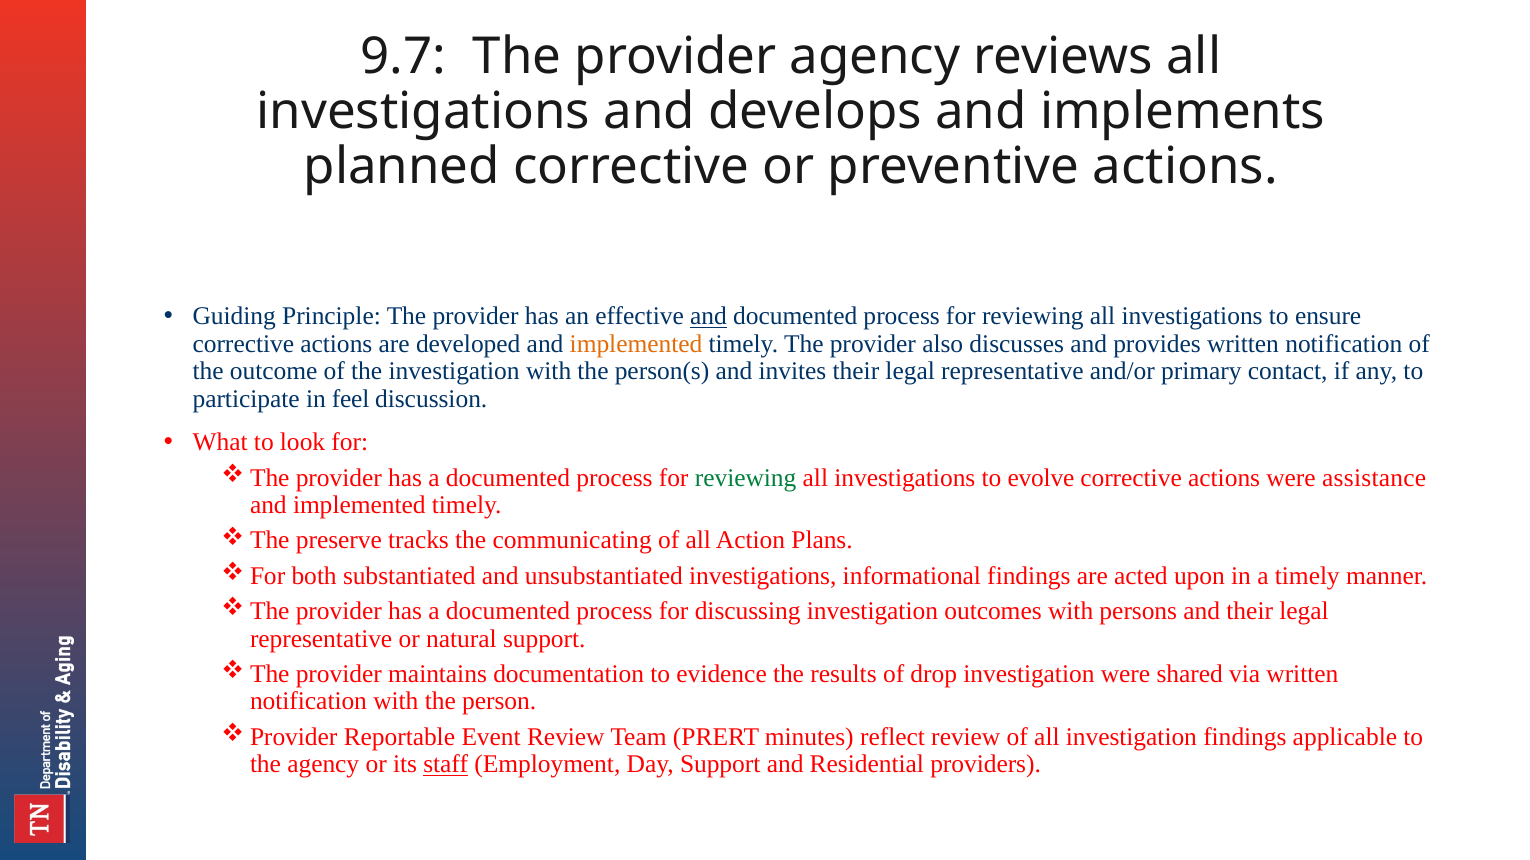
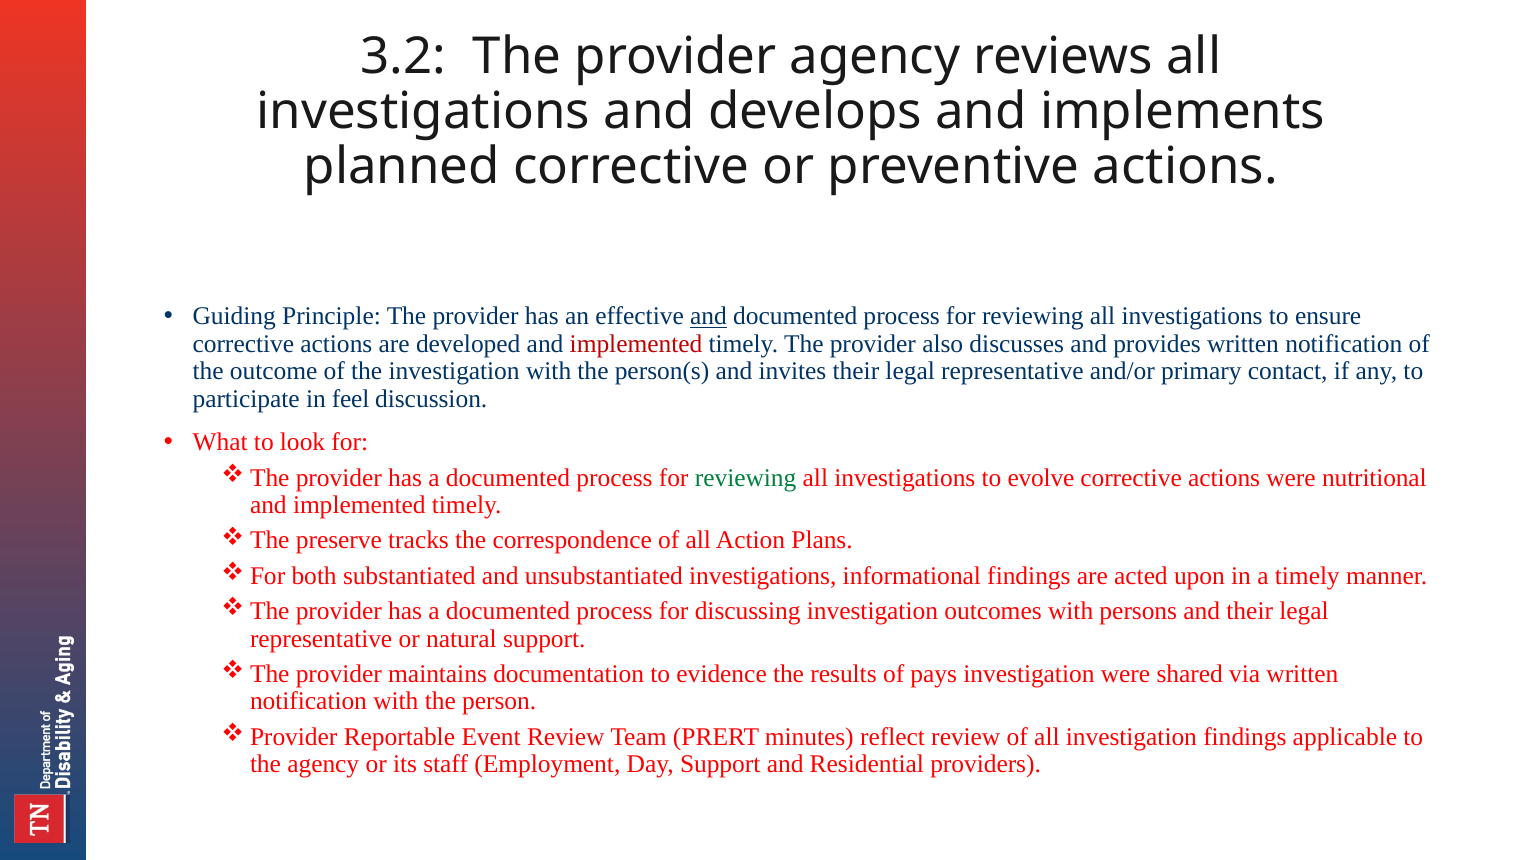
9.7: 9.7 -> 3.2
implemented at (636, 344) colour: orange -> red
assistance: assistance -> nutritional
communicating: communicating -> correspondence
drop: drop -> pays
staff underline: present -> none
